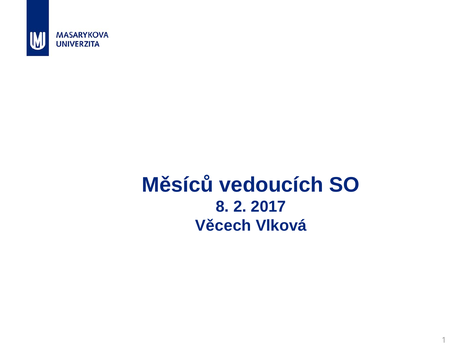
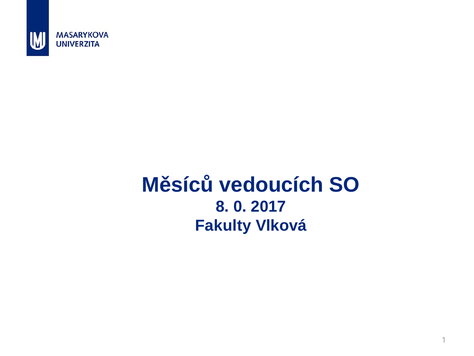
2: 2 -> 0
Věcech: Věcech -> Fakulty
